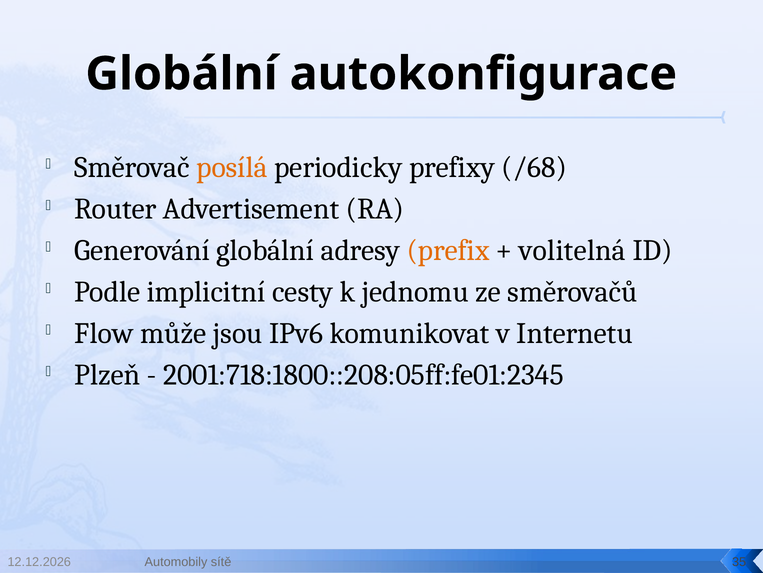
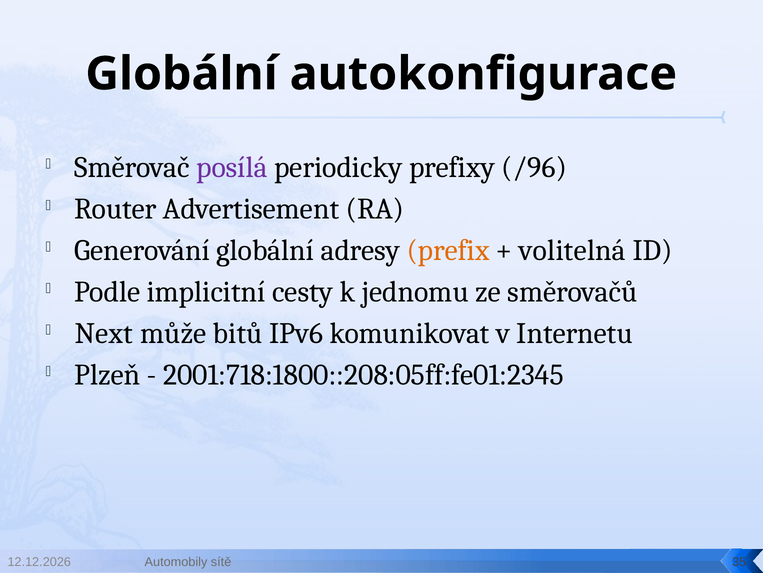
posílá colour: orange -> purple
/68: /68 -> /96
Flow: Flow -> Next
jsou: jsou -> bitů
